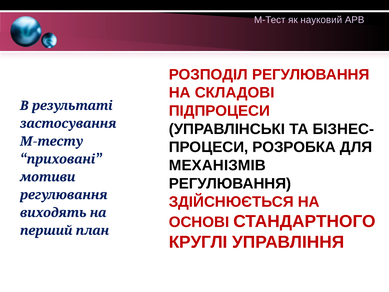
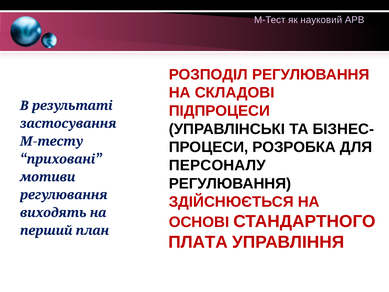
МЕХАНІЗМІВ: МЕХАНІЗМІВ -> ПЕРСОНАЛУ
КРУГЛІ: КРУГЛІ -> ПЛАТА
